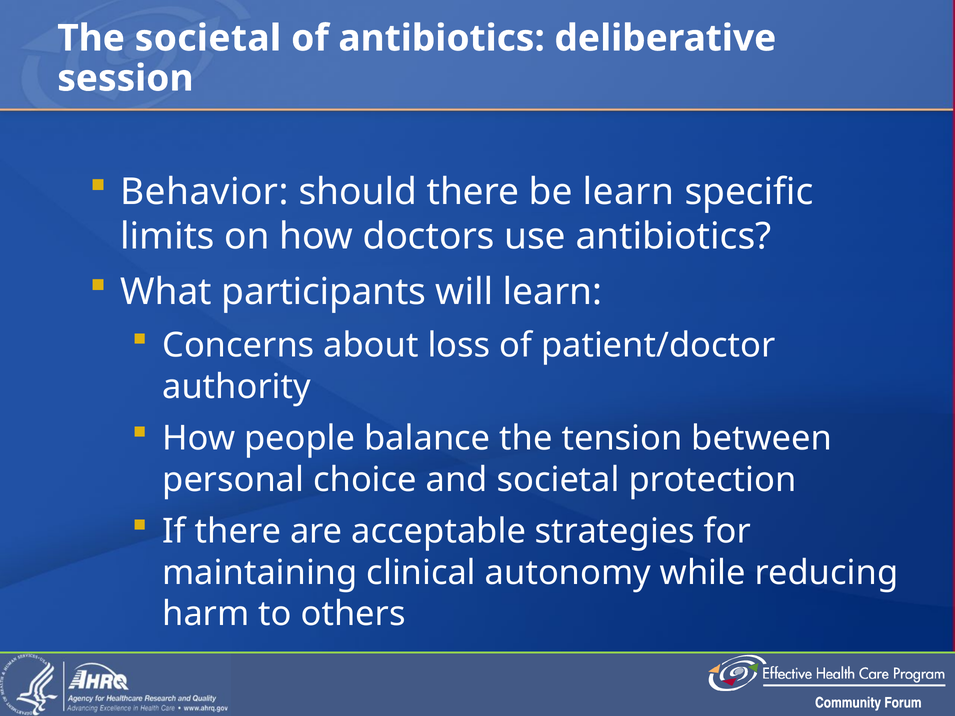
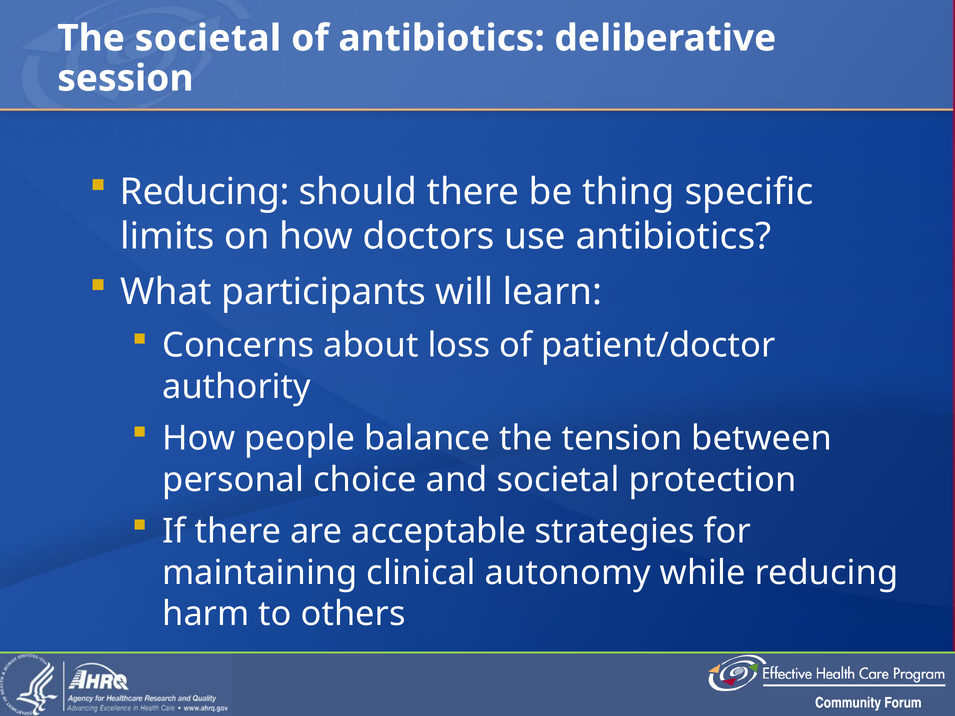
Behavior at (205, 192): Behavior -> Reducing
be learn: learn -> thing
